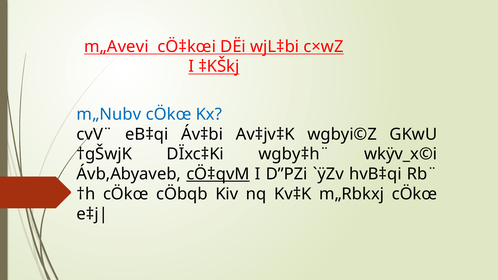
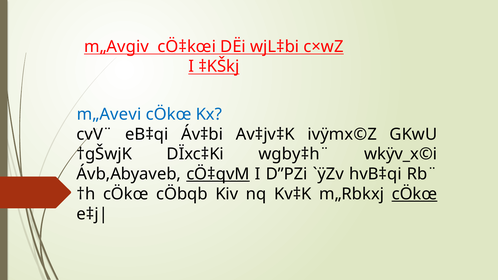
m„Avevi: m„Avevi -> m„Avgiv
m„Nubv: m„Nubv -> m„Avevi
wgbyi©Z: wgbyi©Z -> ivÿmx©Z
cÖkœ at (414, 194) underline: none -> present
